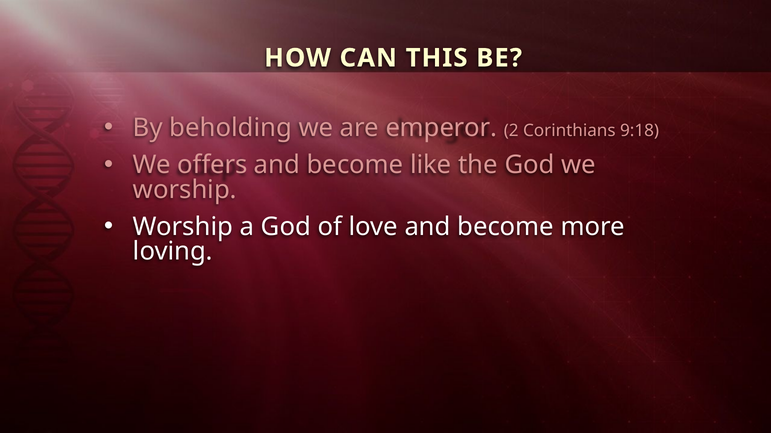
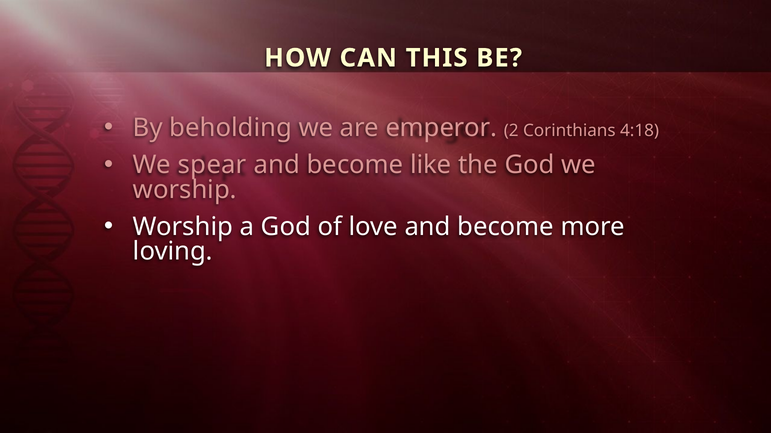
9:18: 9:18 -> 4:18
offers: offers -> spear
